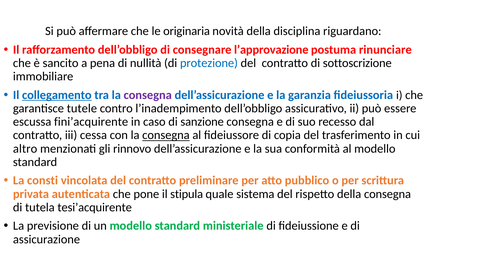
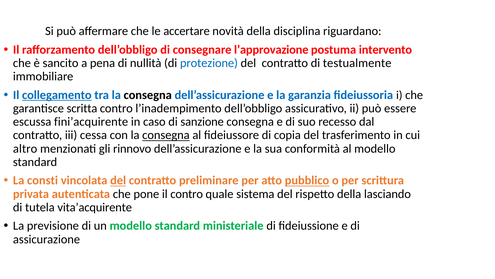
originaria: originaria -> accertare
rinunciare: rinunciare -> intervento
sottoscrizione: sottoscrizione -> testualmente
consegna at (148, 95) colour: purple -> black
tutele: tutele -> scritta
del at (118, 180) underline: none -> present
pubblico underline: none -> present
il stipula: stipula -> contro
della consegna: consegna -> lasciando
tesi’acquirente: tesi’acquirente -> vita’acquirente
